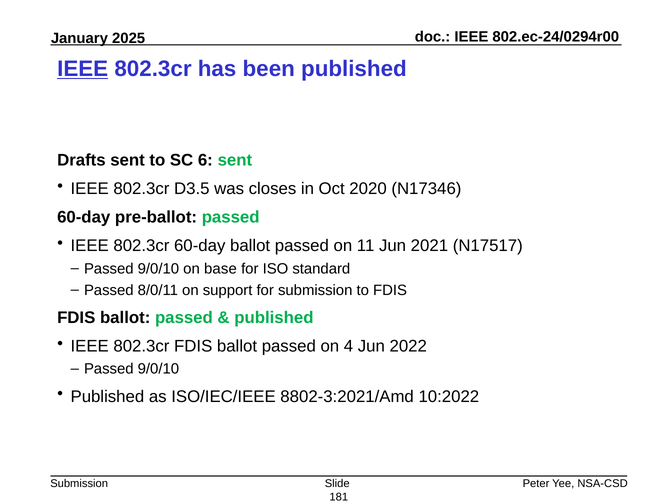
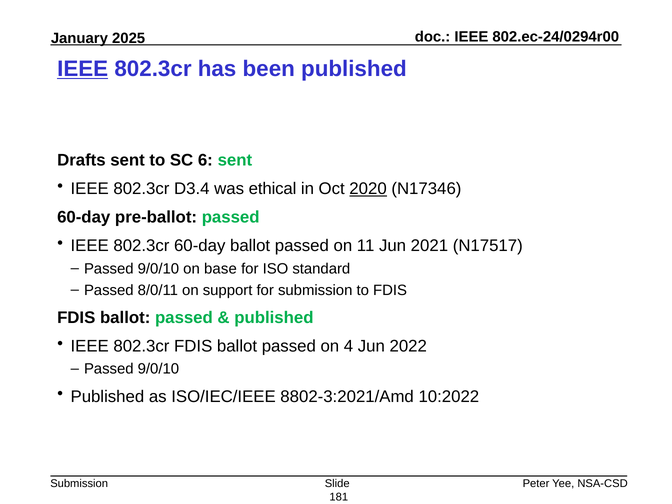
D3.5: D3.5 -> D3.4
closes: closes -> ethical
2020 underline: none -> present
